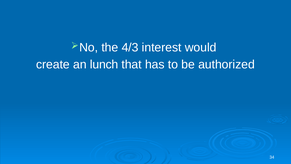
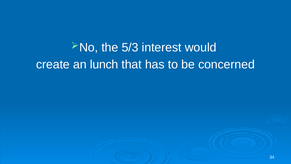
4/3: 4/3 -> 5/3
authorized: authorized -> concerned
